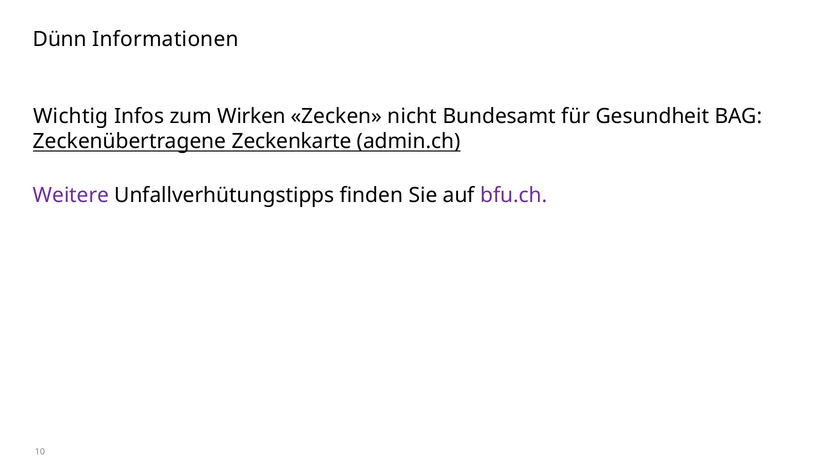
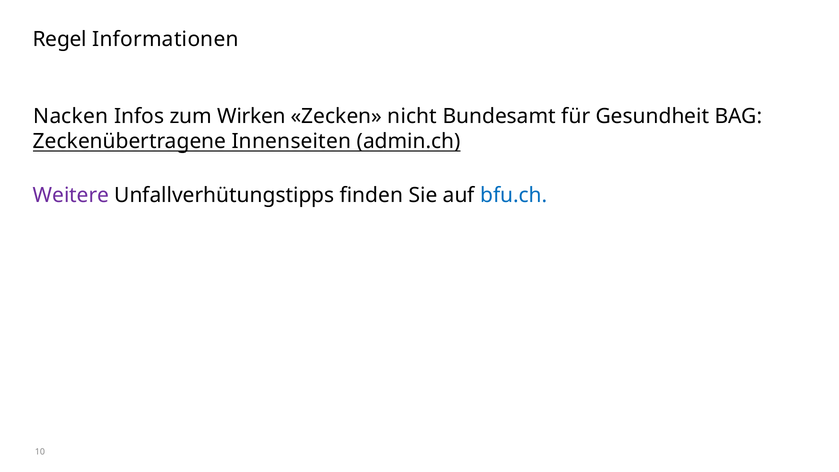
Dünn: Dünn -> Regel
Wichtig: Wichtig -> Nacken
Zeckenkarte: Zeckenkarte -> Innenseiten
bfu.ch colour: purple -> blue
